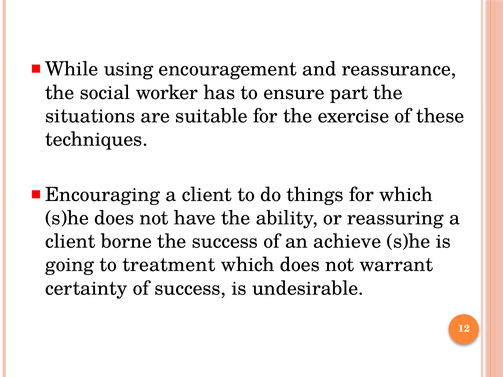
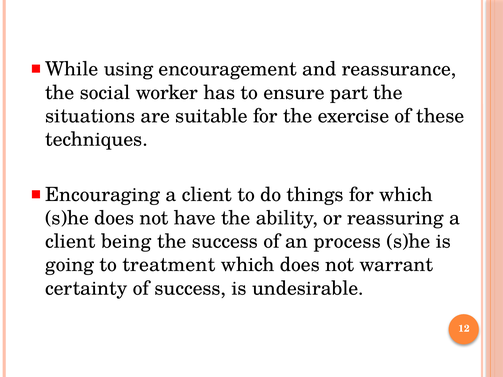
borne: borne -> being
achieve: achieve -> process
